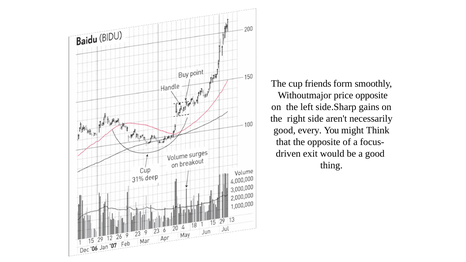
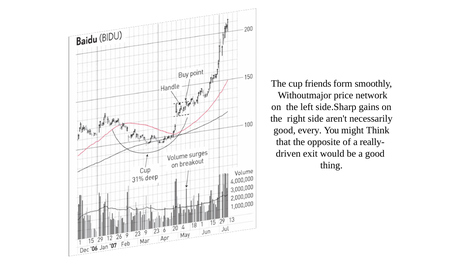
price opposite: opposite -> network
focus-: focus- -> really-
